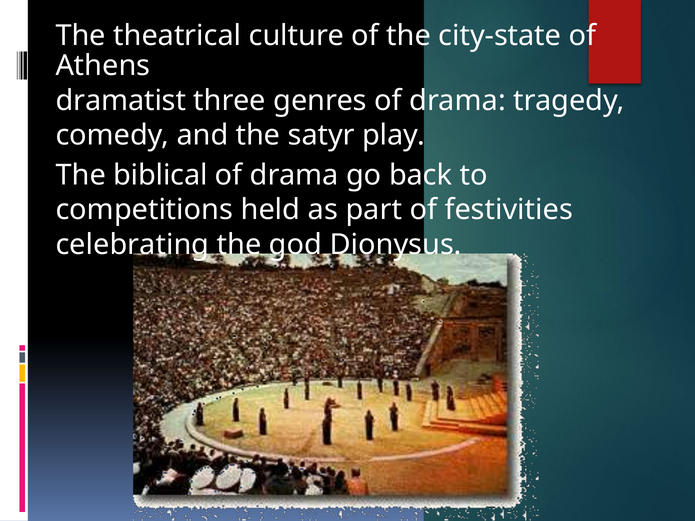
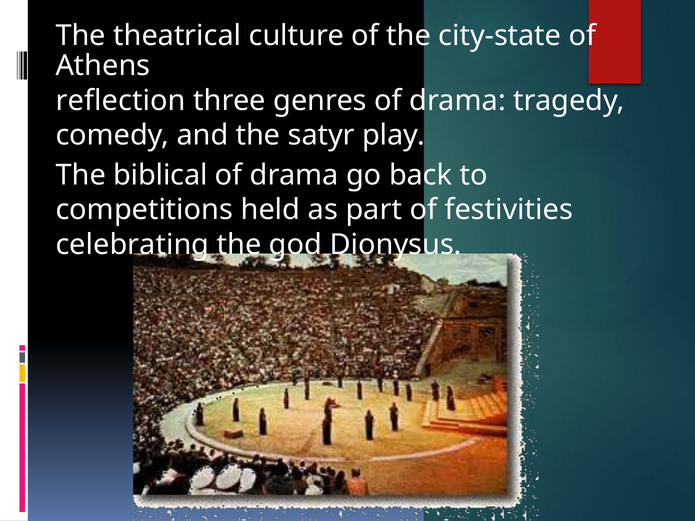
dramatist: dramatist -> reflection
